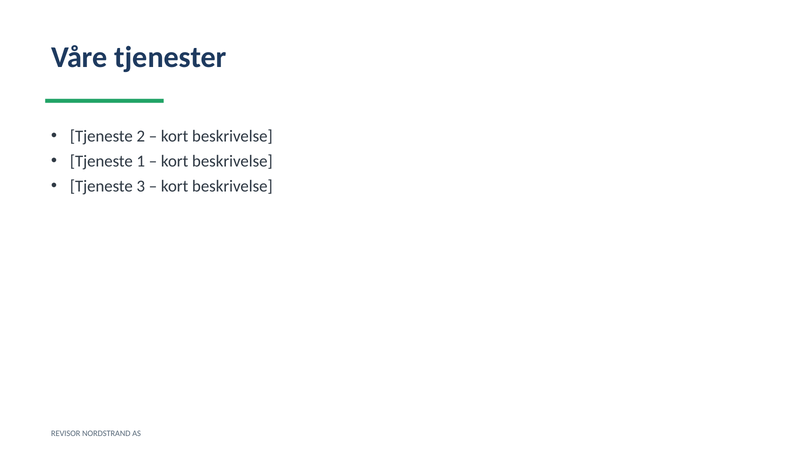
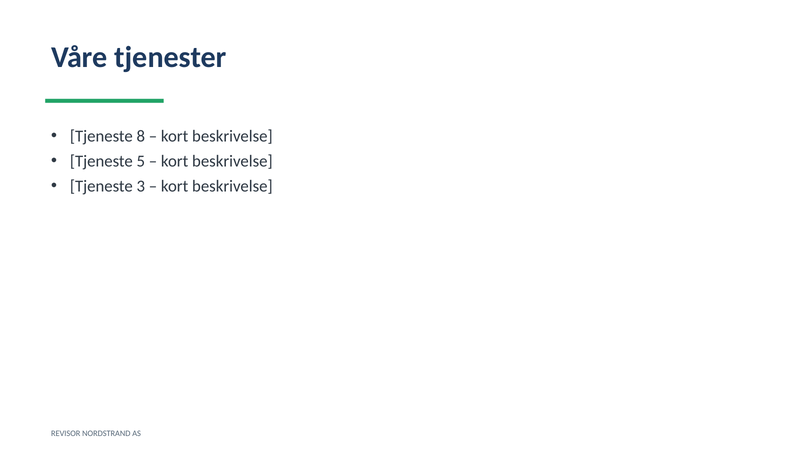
2: 2 -> 8
1: 1 -> 5
